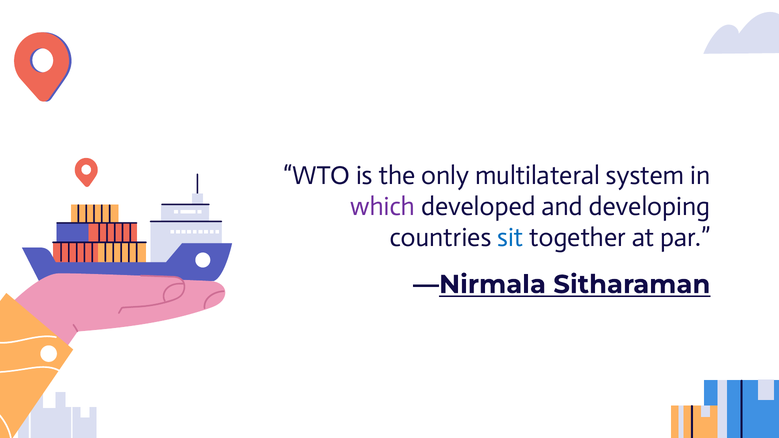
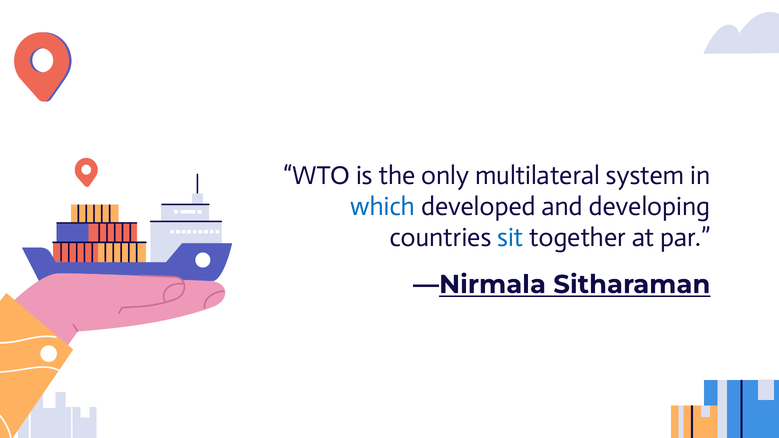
which colour: purple -> blue
